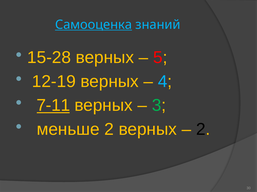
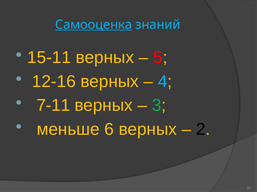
15-28: 15-28 -> 15-11
12-19: 12-19 -> 12-16
7-11 underline: present -> none
меньше 2: 2 -> 6
